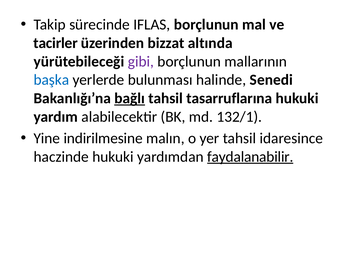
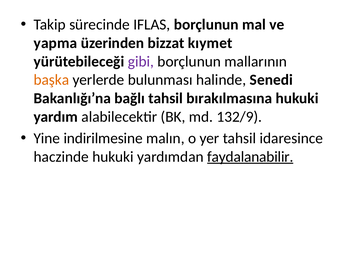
tacirler: tacirler -> yapma
altında: altında -> kıymet
başka colour: blue -> orange
bağlı underline: present -> none
tasarruflarına: tasarruflarına -> bırakılmasına
132/1: 132/1 -> 132/9
